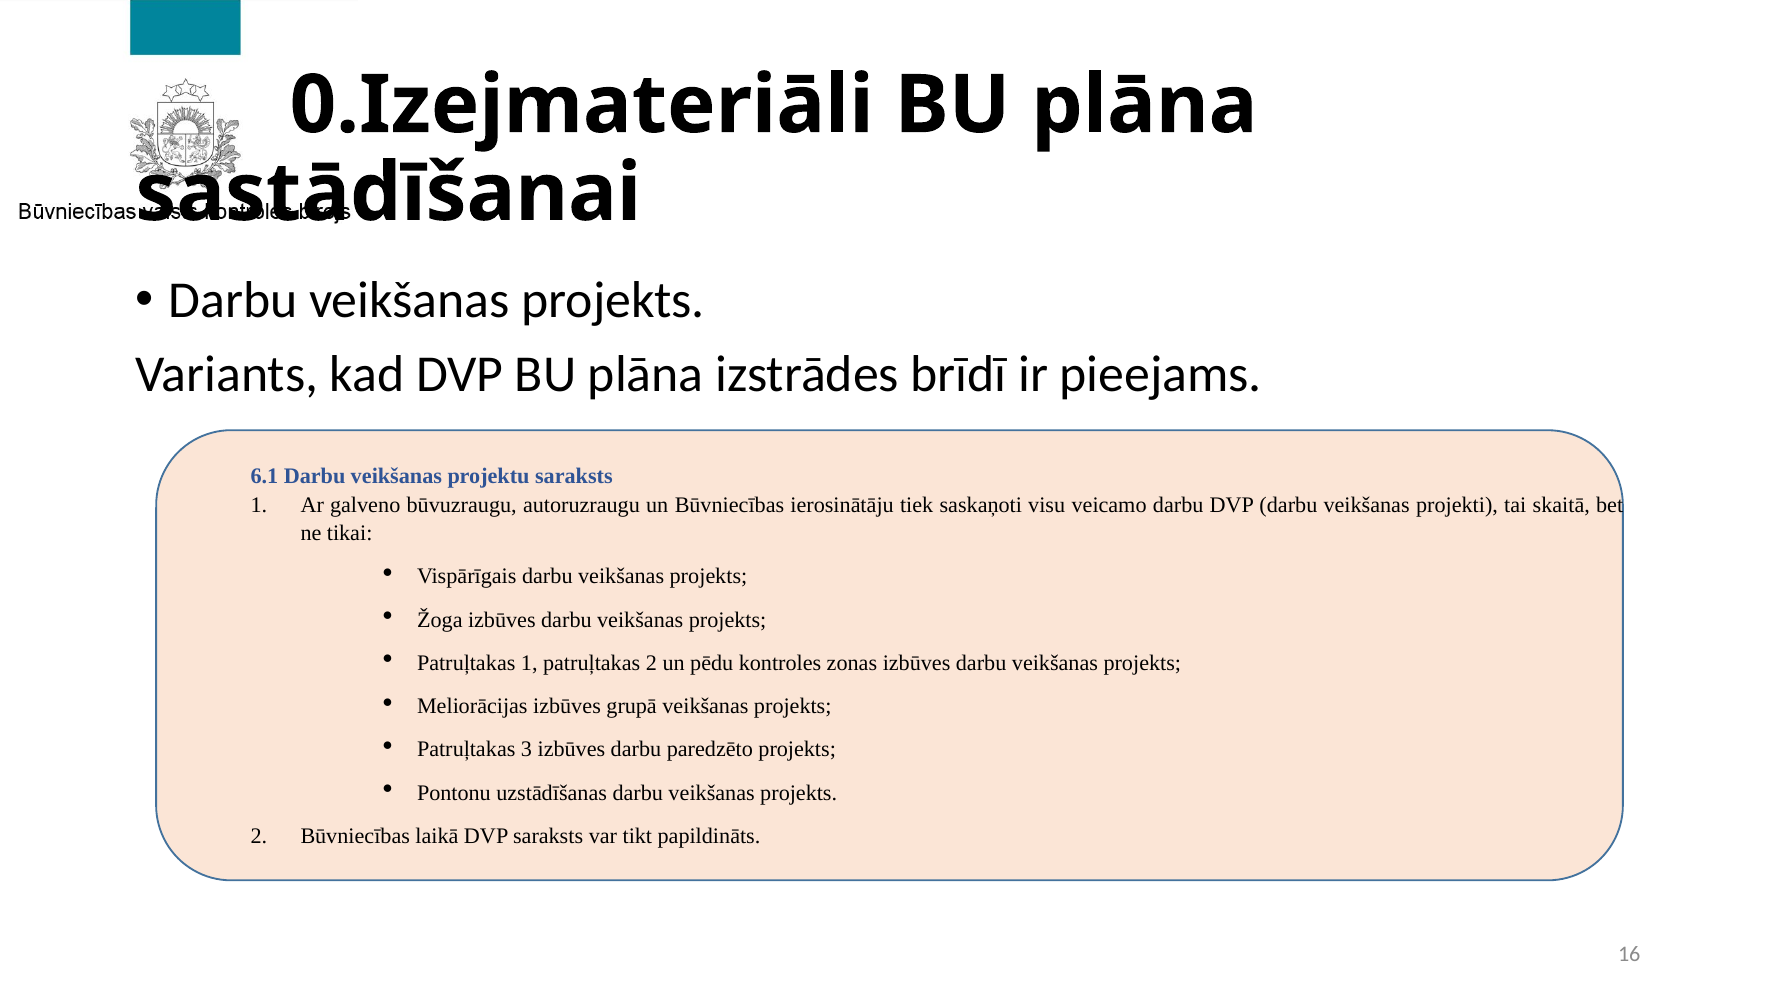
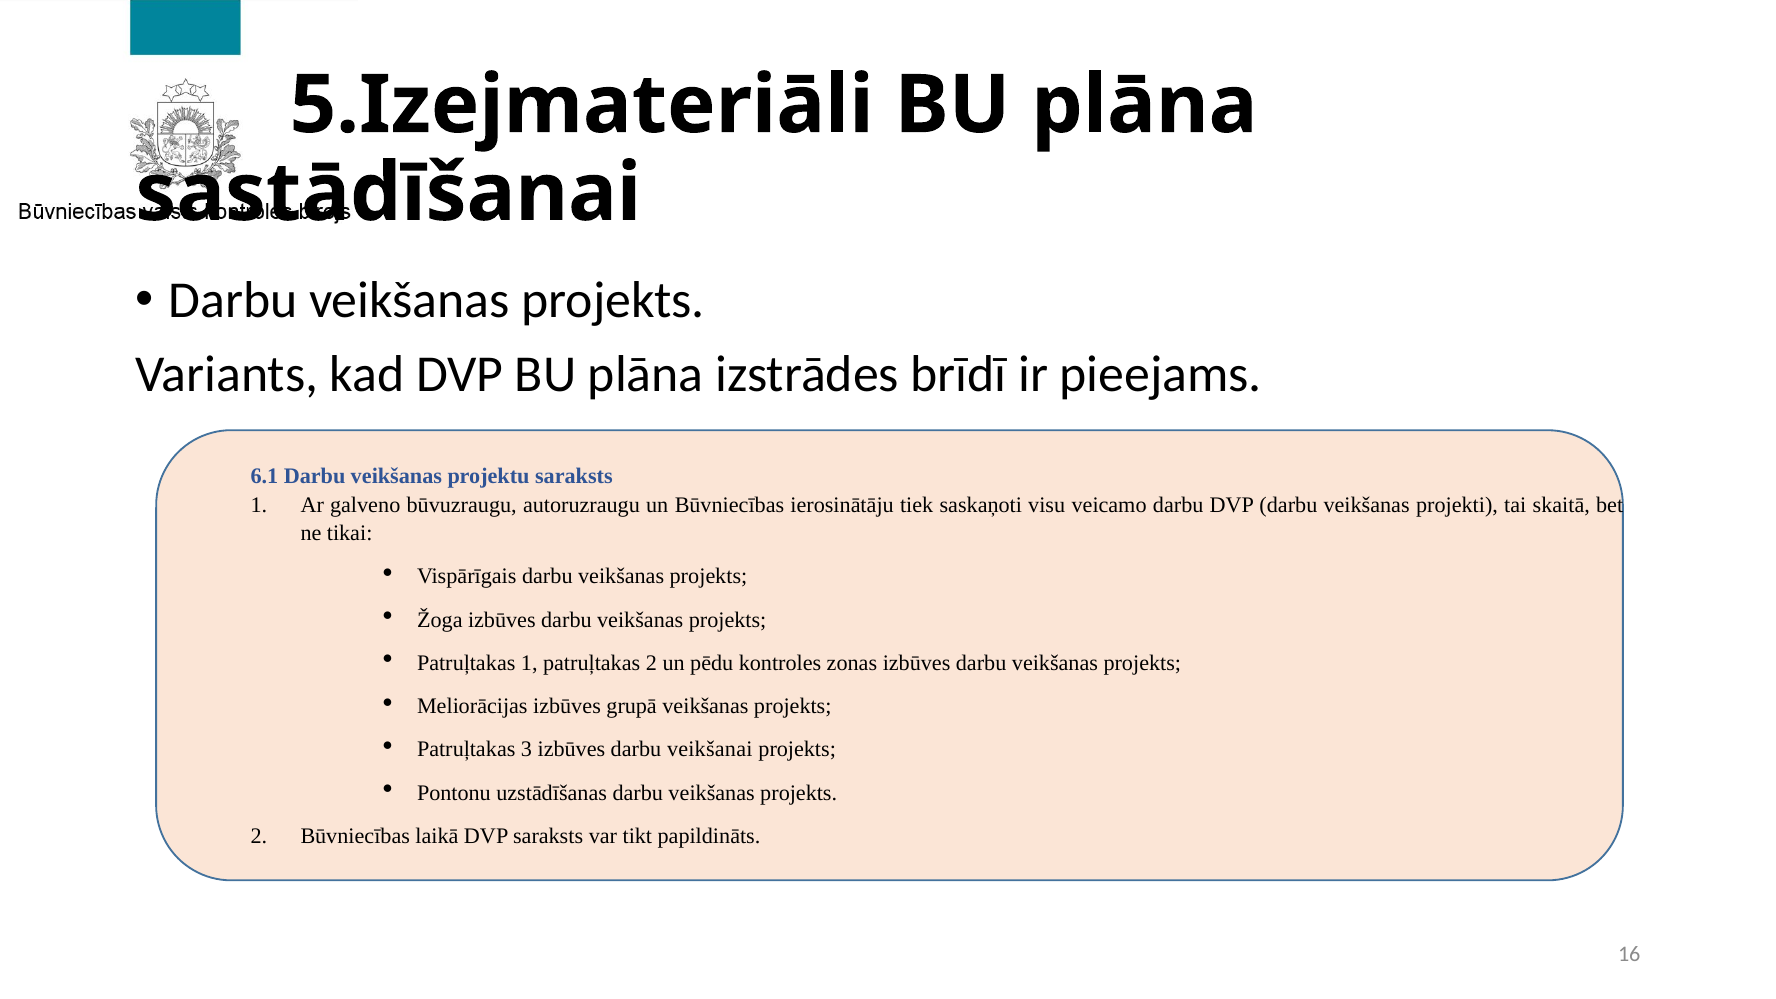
0.Izejmateriāli: 0.Izejmateriāli -> 5.Izejmateriāli
paredzēto: paredzēto -> veikšanai
